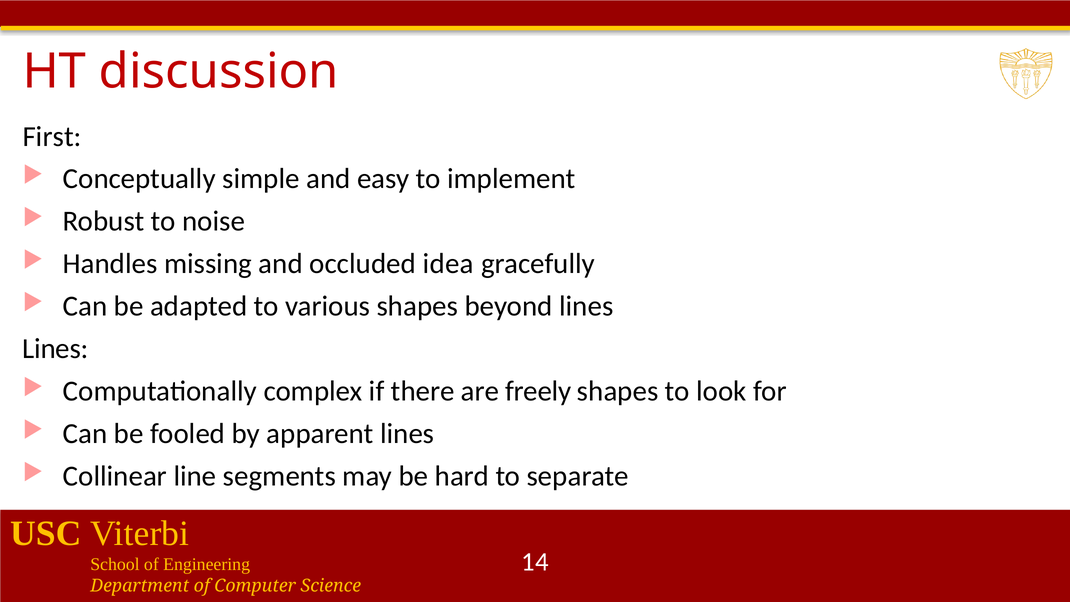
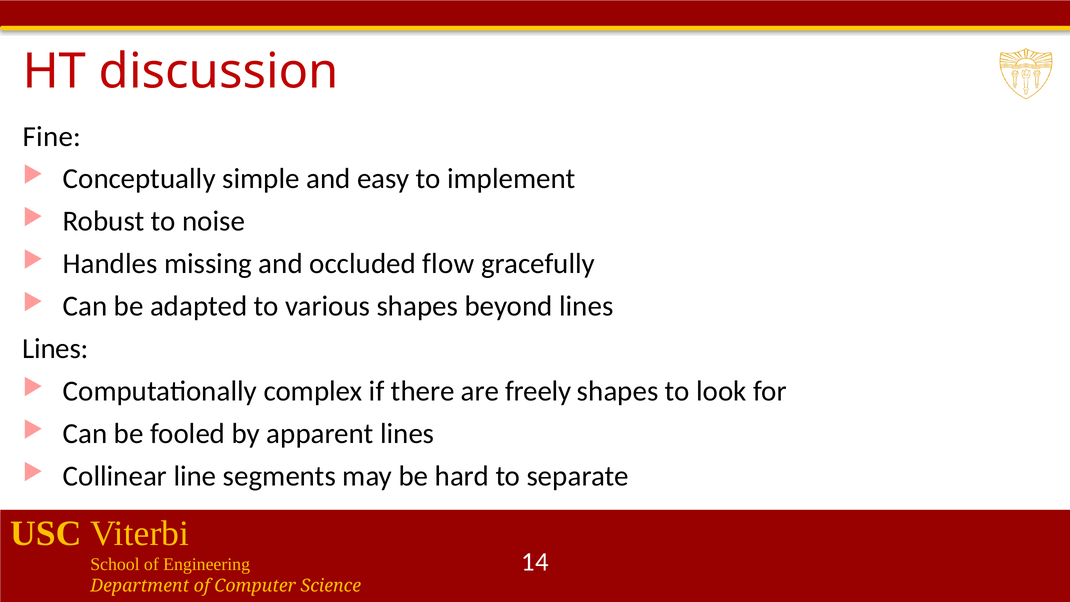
First: First -> Fine
idea: idea -> flow
